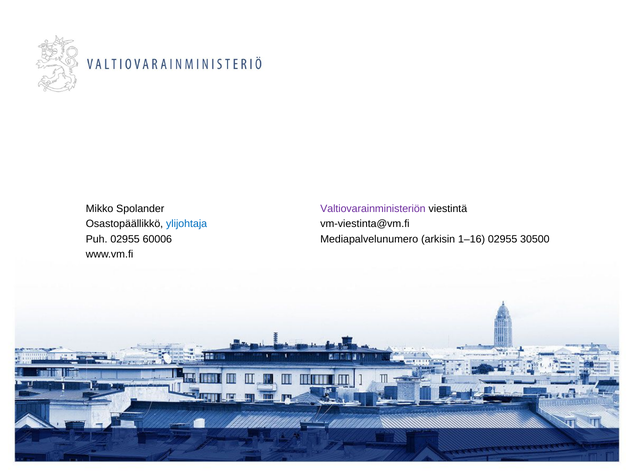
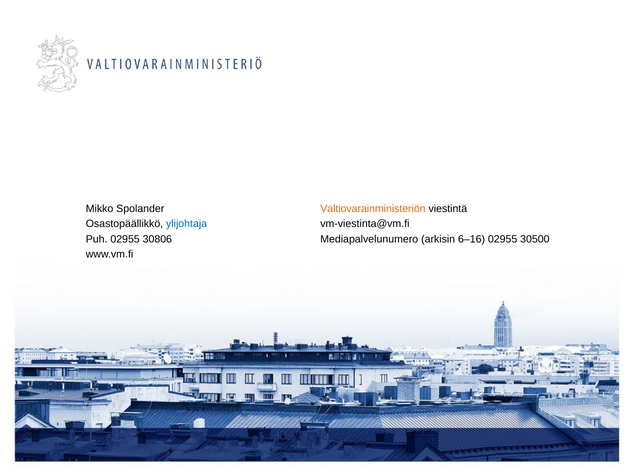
Valtiovarainministeriön colour: purple -> orange
60006: 60006 -> 30806
1–16: 1–16 -> 6–16
